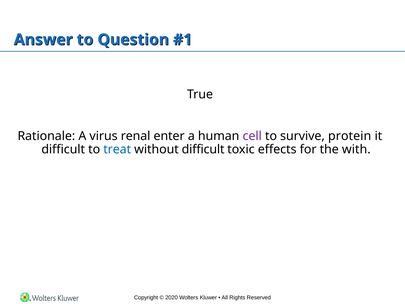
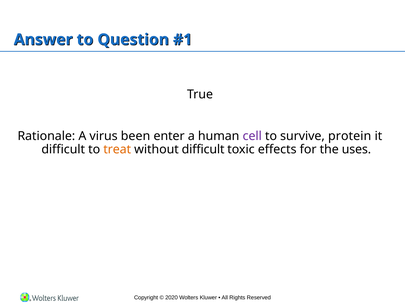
renal: renal -> been
treat colour: blue -> orange
with: with -> uses
